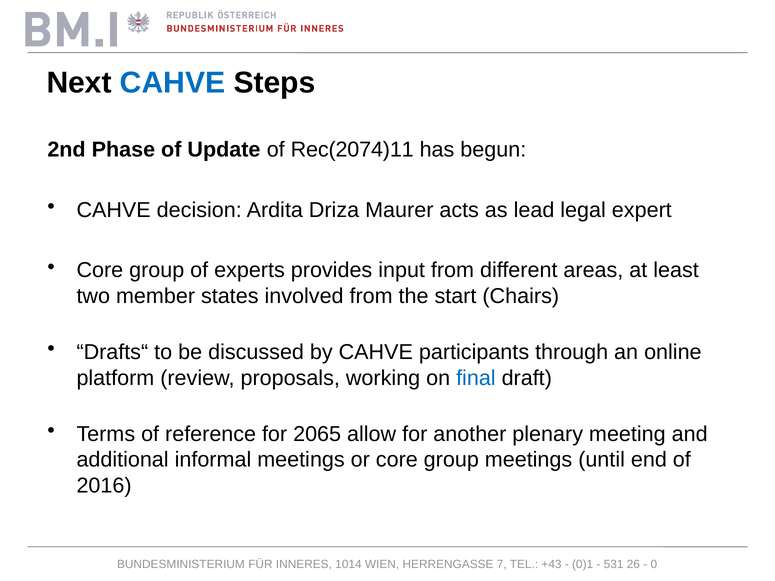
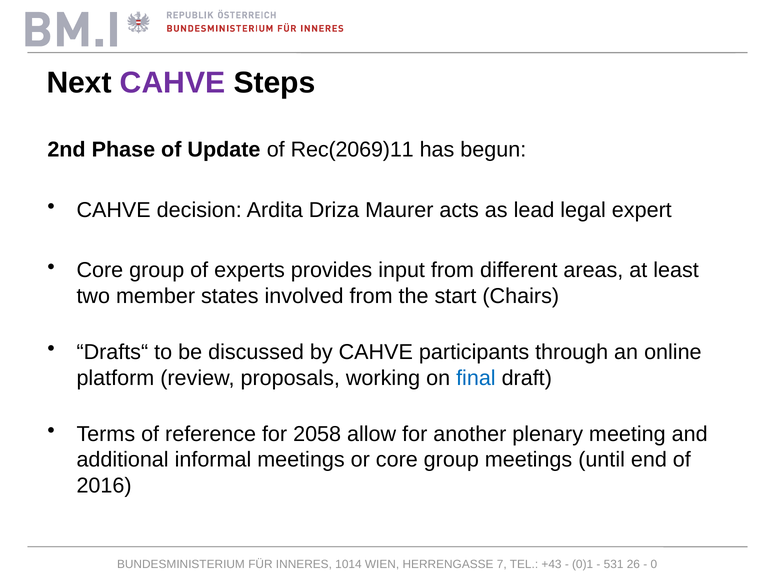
CAHVE at (173, 83) colour: blue -> purple
Rec(2074)11: Rec(2074)11 -> Rec(2069)11
2065: 2065 -> 2058
